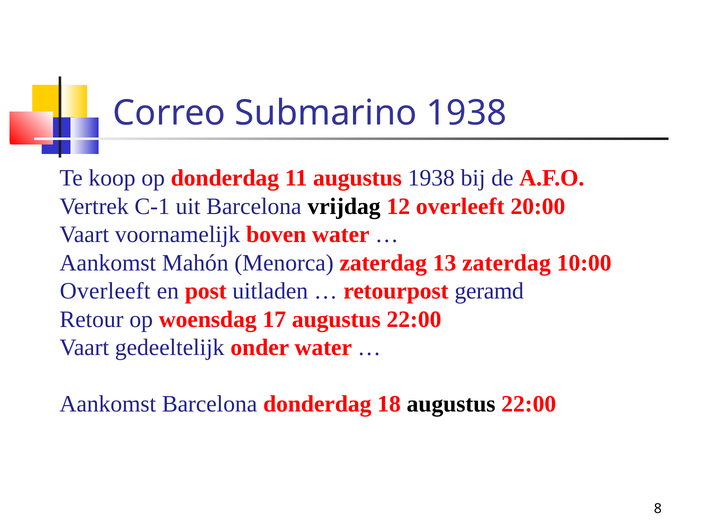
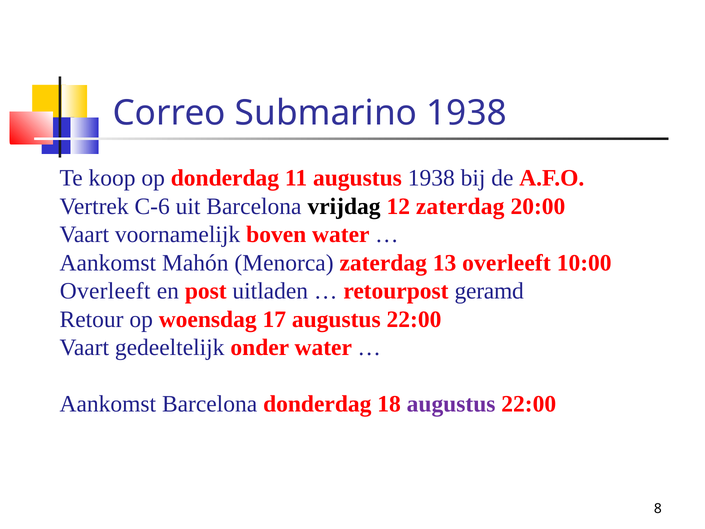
C-1: C-1 -> C-6
12 overleeft: overleeft -> zaterdag
13 zaterdag: zaterdag -> overleeft
augustus at (451, 404) colour: black -> purple
